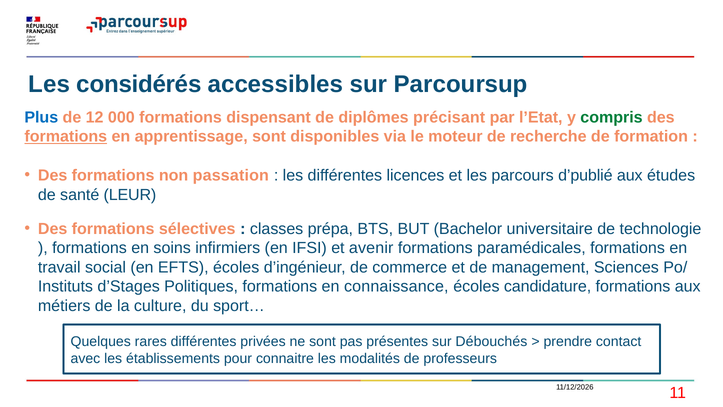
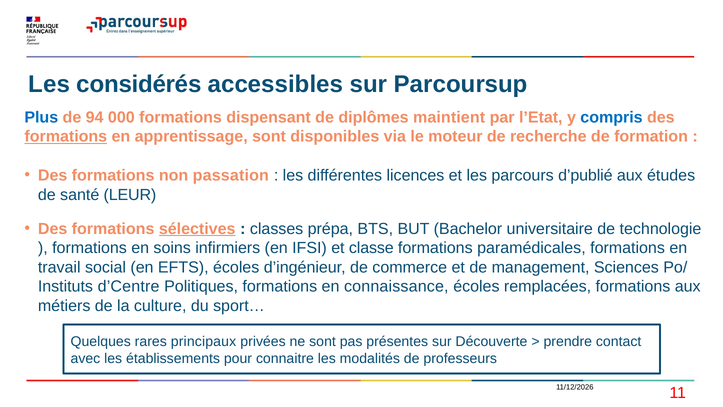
12: 12 -> 94
précisant: précisant -> maintient
compris colour: green -> blue
sélectives underline: none -> present
avenir: avenir -> classe
d’Stages: d’Stages -> d’Centre
candidature: candidature -> remplacées
rares différentes: différentes -> principaux
Débouchés: Débouchés -> Découverte
